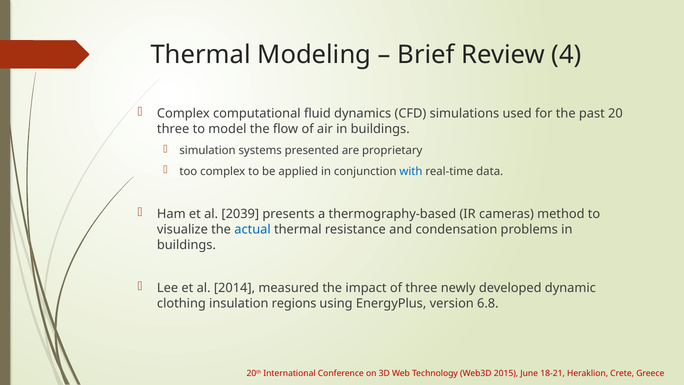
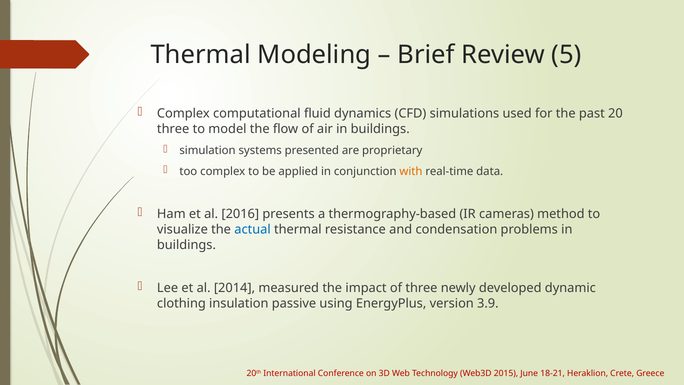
4: 4 -> 5
with colour: blue -> orange
2039: 2039 -> 2016
regions: regions -> passive
6.8: 6.8 -> 3.9
